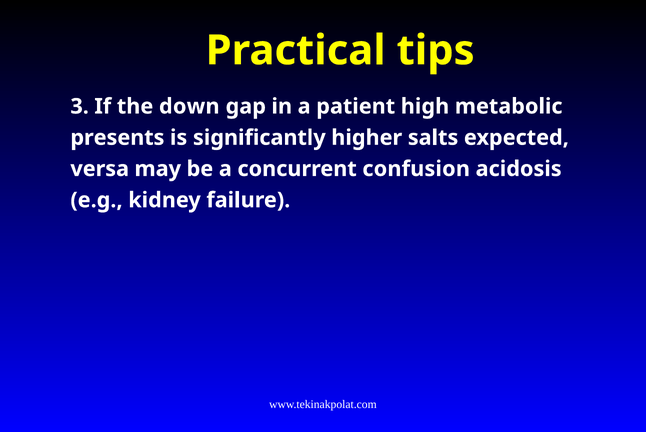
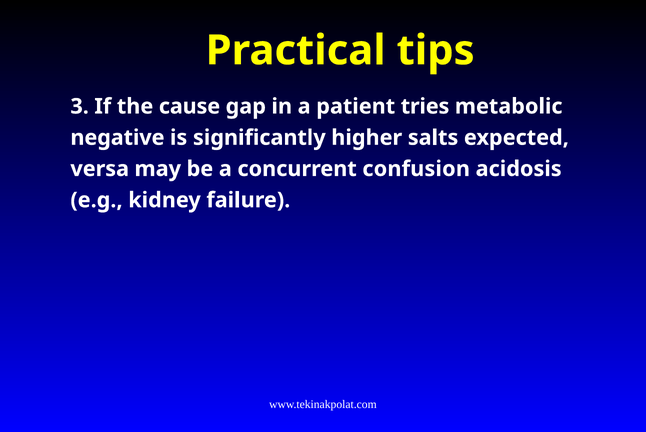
down: down -> cause
high: high -> tries
presents: presents -> negative
